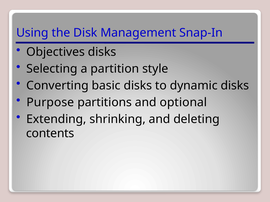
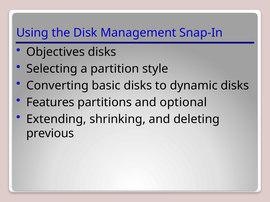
Purpose: Purpose -> Features
contents: contents -> previous
